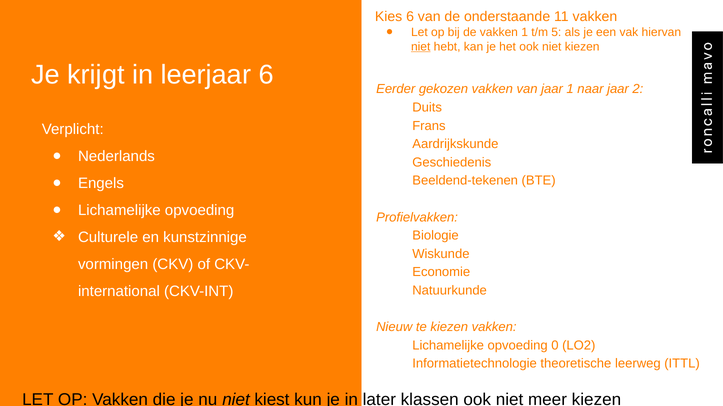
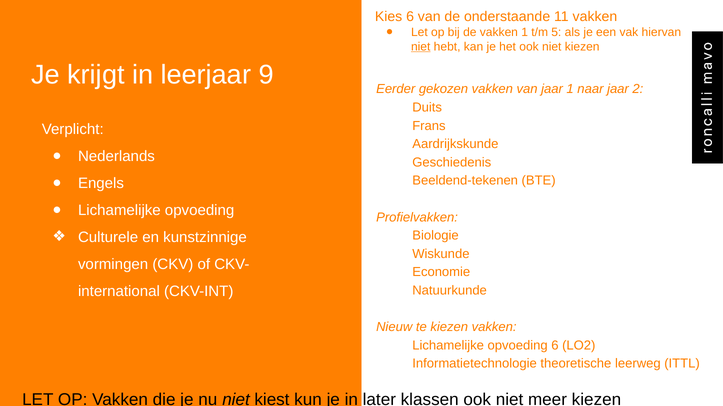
leerjaar 6: 6 -> 9
opvoeding 0: 0 -> 6
